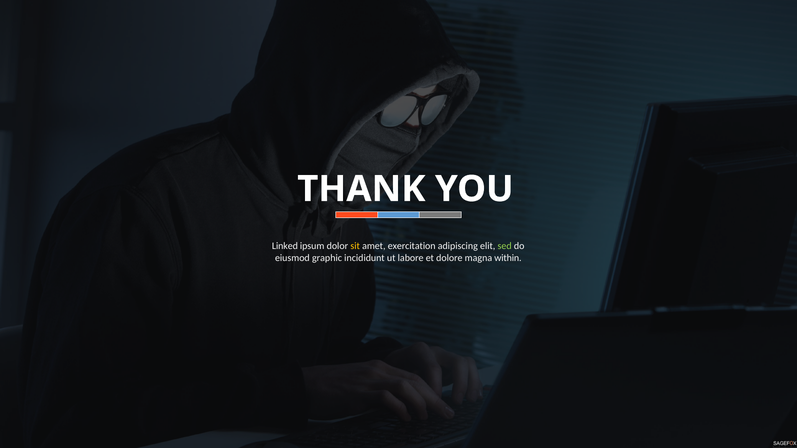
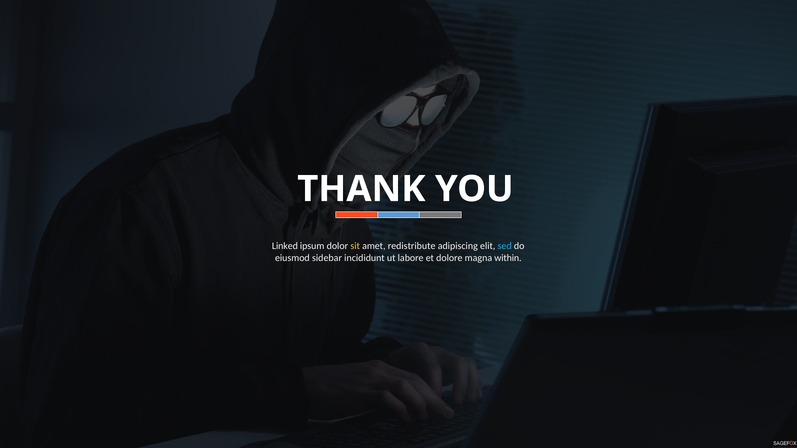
exercitation: exercitation -> redistribute
sed colour: light green -> light blue
graphic: graphic -> sidebar
